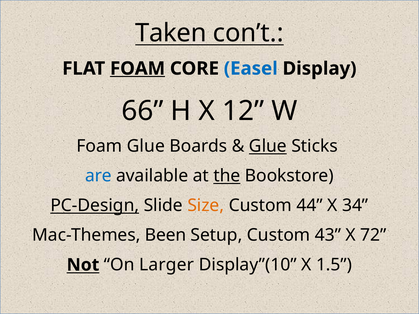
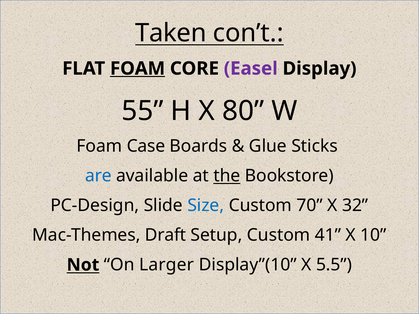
Easel colour: blue -> purple
66: 66 -> 55
12: 12 -> 80
Foam Glue: Glue -> Case
Glue at (268, 146) underline: present -> none
PC-Design underline: present -> none
Size colour: orange -> blue
44: 44 -> 70
34: 34 -> 32
Been: Been -> Draft
43: 43 -> 41
72: 72 -> 10
1.5: 1.5 -> 5.5
